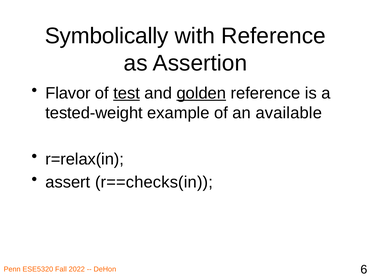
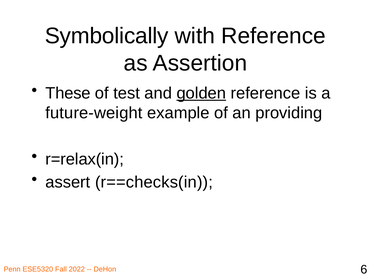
Flavor: Flavor -> These
test underline: present -> none
tested-weight: tested-weight -> future-weight
available: available -> providing
